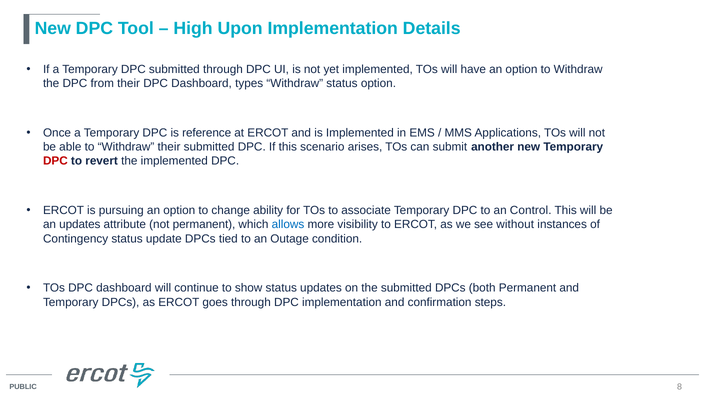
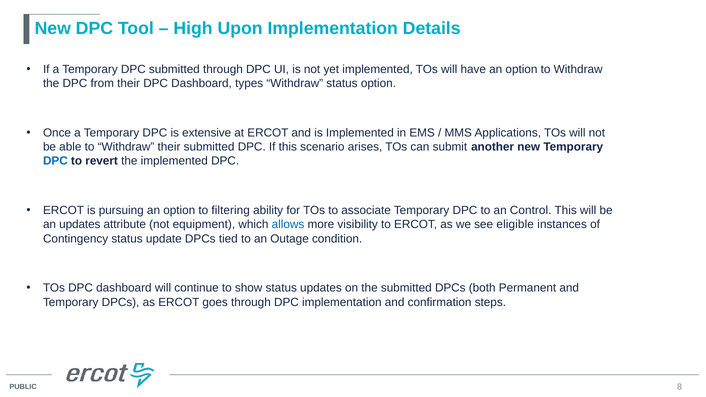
reference: reference -> extensive
DPC at (55, 161) colour: red -> blue
change: change -> filtering
not permanent: permanent -> equipment
without: without -> eligible
